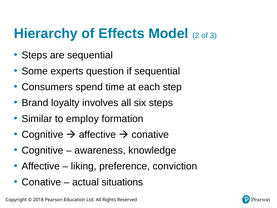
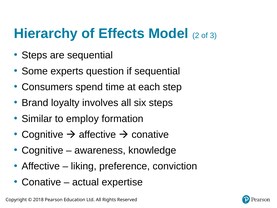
situations: situations -> expertise
